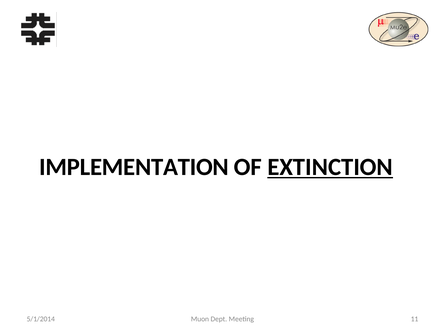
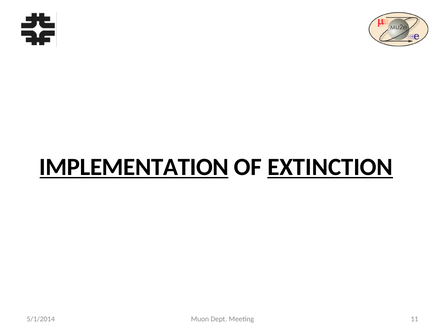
IMPLEMENTATION underline: none -> present
